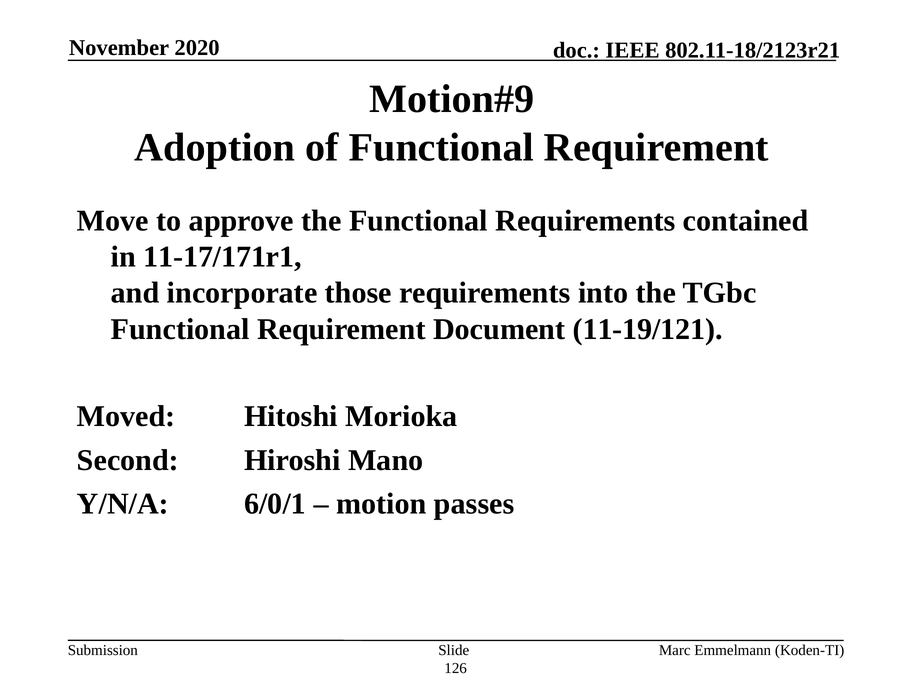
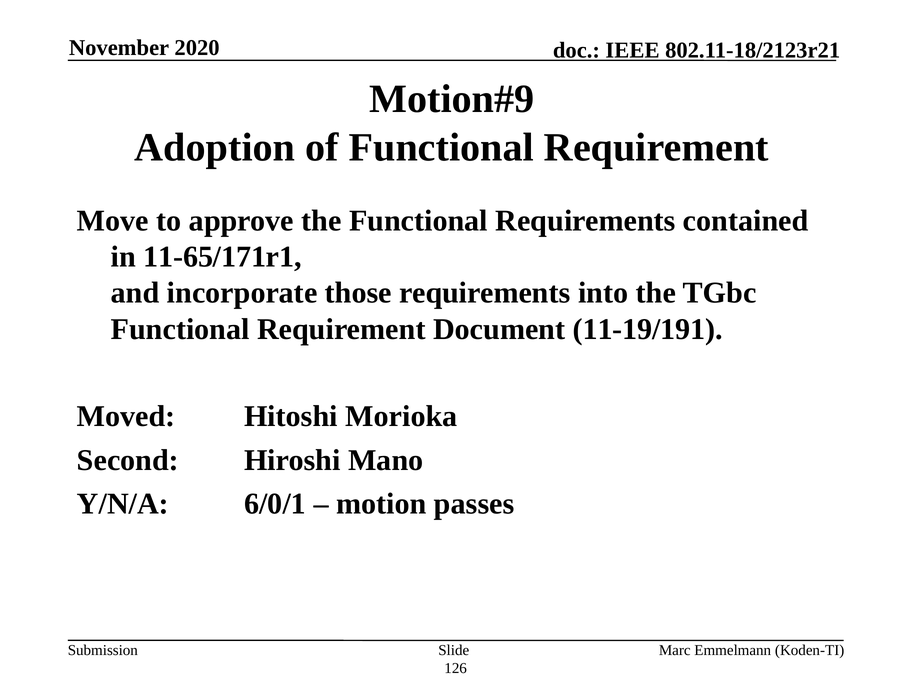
11-17/171r1: 11-17/171r1 -> 11-65/171r1
11-19/121: 11-19/121 -> 11-19/191
